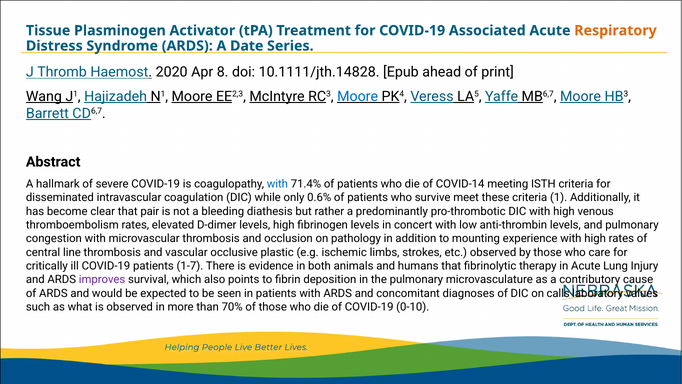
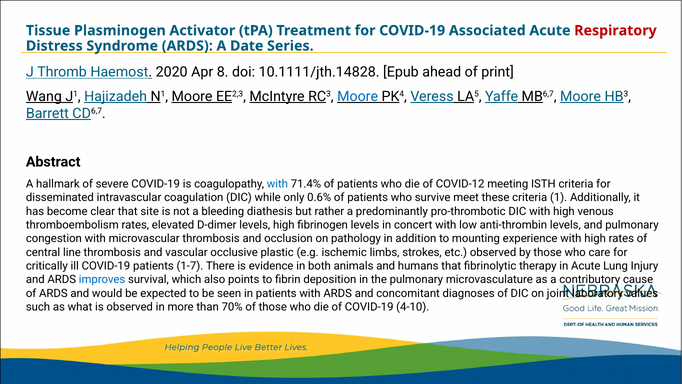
Respiratory colour: orange -> red
COVID-14: COVID-14 -> COVID-12
pair: pair -> site
improves colour: purple -> blue
calls: calls -> joint
0-10: 0-10 -> 4-10
